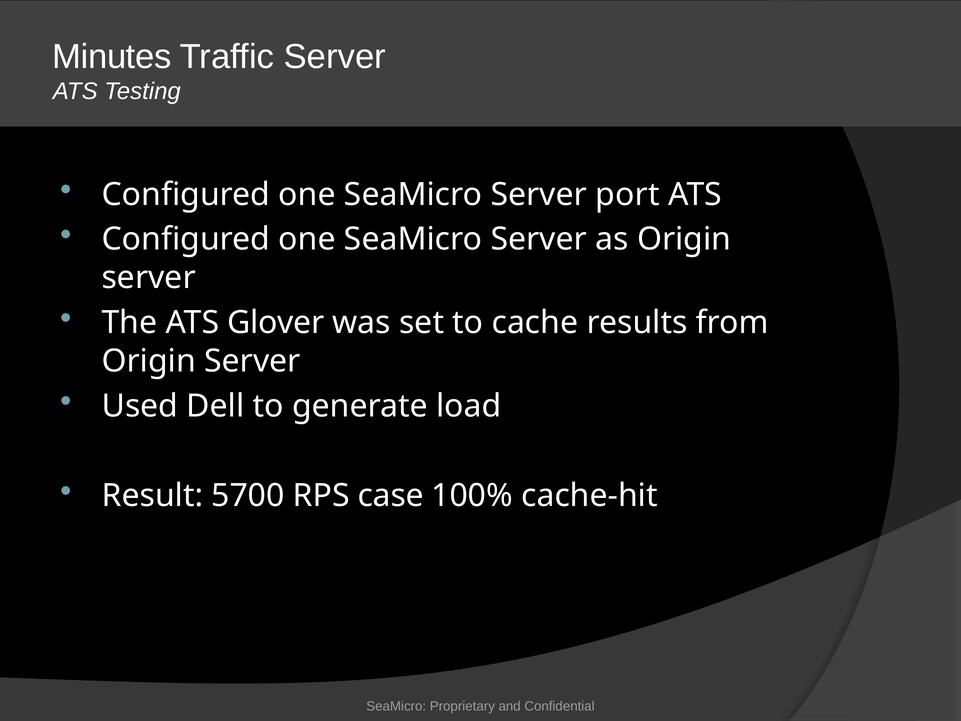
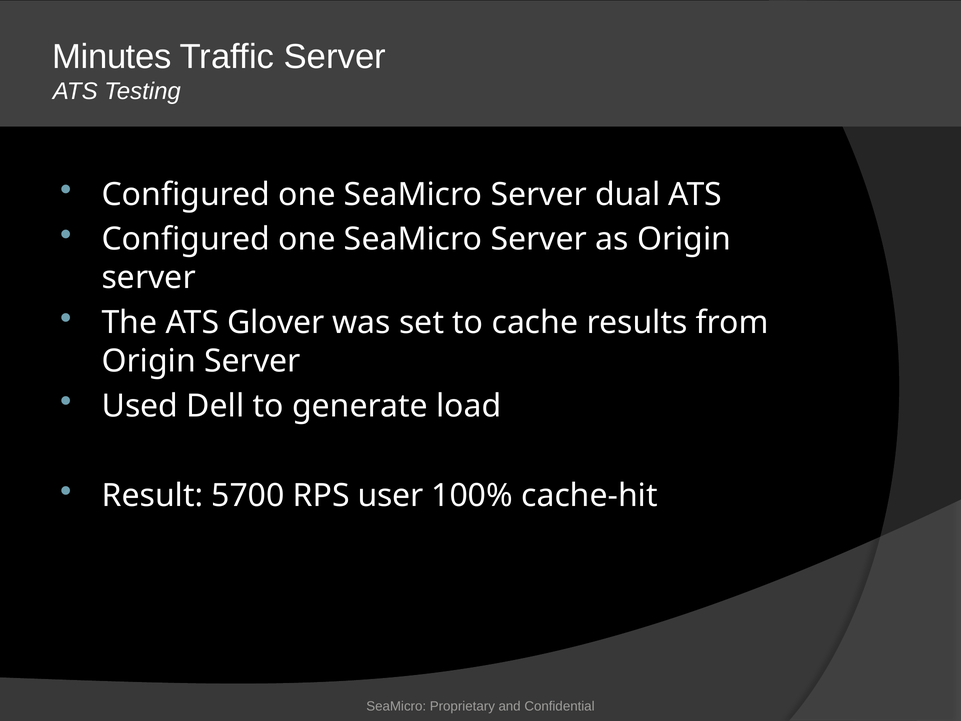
port: port -> dual
case: case -> user
